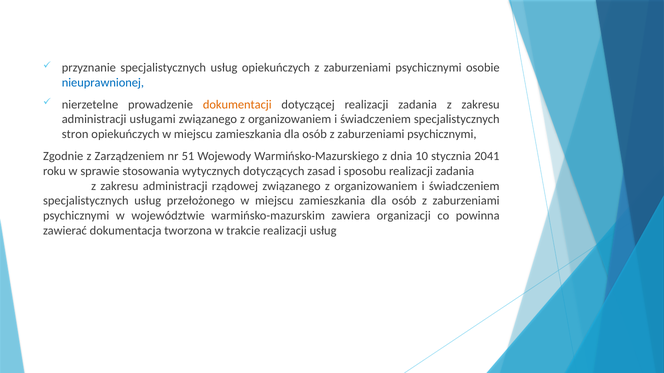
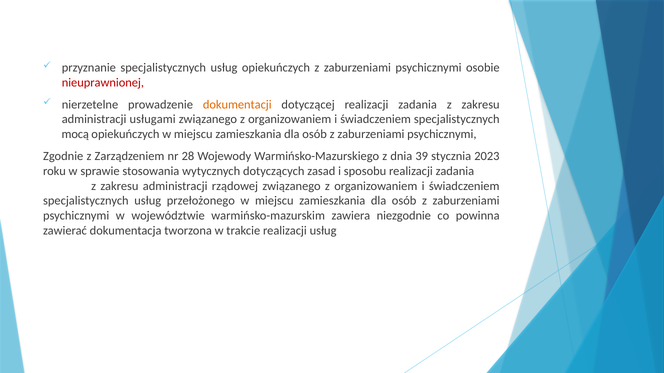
nieuprawnionej colour: blue -> red
stron: stron -> mocą
51: 51 -> 28
10: 10 -> 39
2041: 2041 -> 2023
organizacji: organizacji -> niezgodnie
